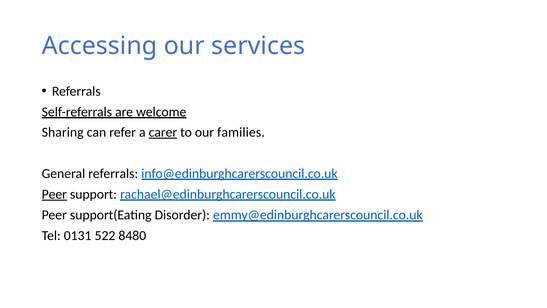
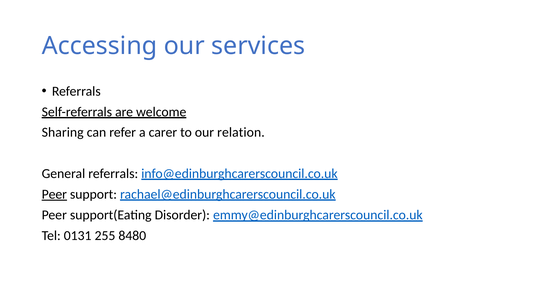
carer underline: present -> none
families: families -> relation
522: 522 -> 255
